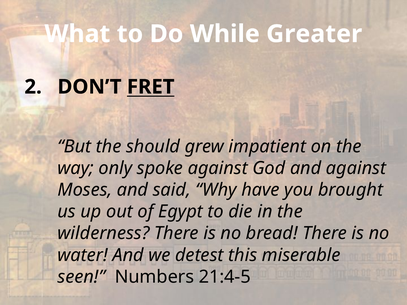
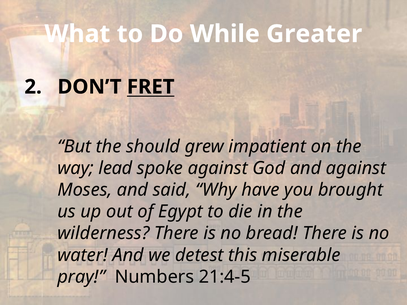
only: only -> lead
seen: seen -> pray
